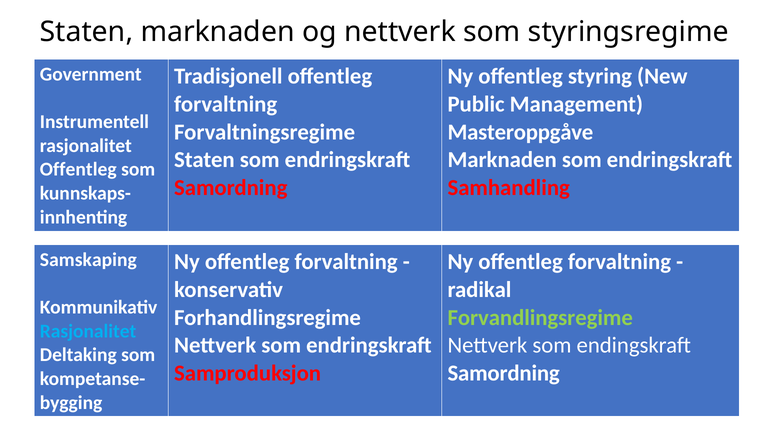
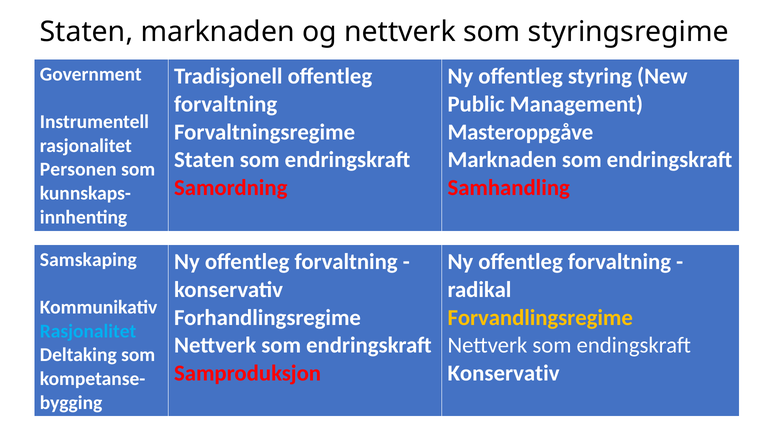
Offentleg at (78, 169): Offentleg -> Personen
Forvandlingsregime colour: light green -> yellow
Samordning at (504, 373): Samordning -> Konservativ
